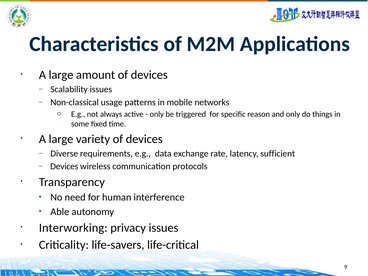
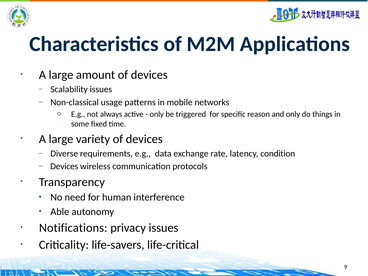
sufficient: sufficient -> condition
Interworking: Interworking -> Notifications
